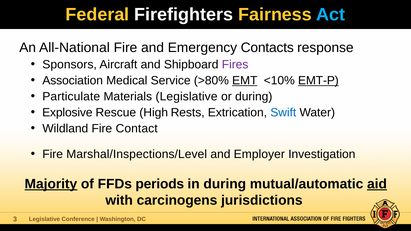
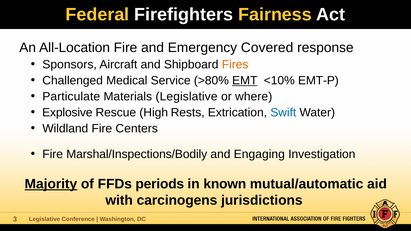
Act colour: light blue -> white
All-National: All-National -> All-Location
Contacts: Contacts -> Covered
Fires colour: purple -> orange
Association: Association -> Challenged
EMT-P underline: present -> none
or during: during -> where
Contact: Contact -> Centers
Marshal/Inspections/Level: Marshal/Inspections/Level -> Marshal/Inspections/Bodily
Employer: Employer -> Engaging
in during: during -> known
aid underline: present -> none
